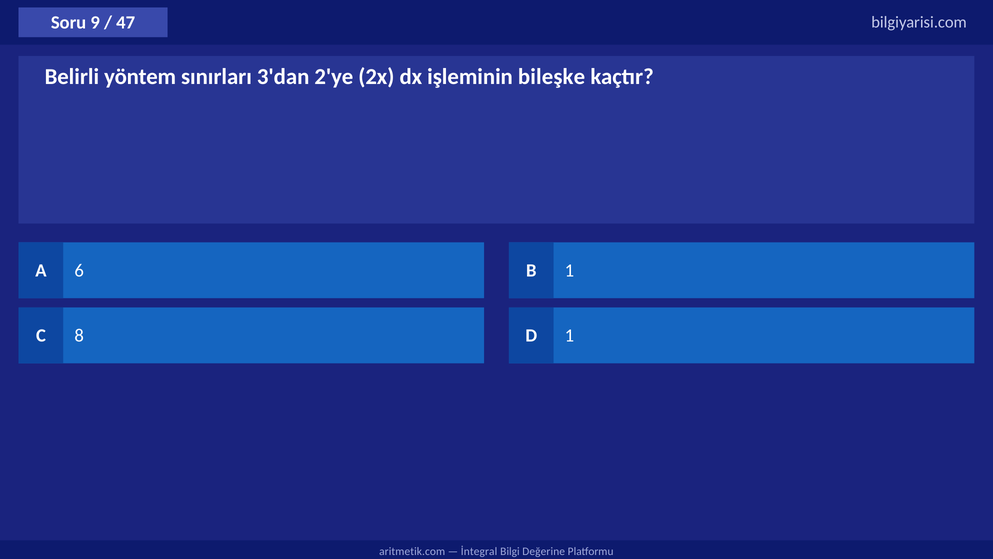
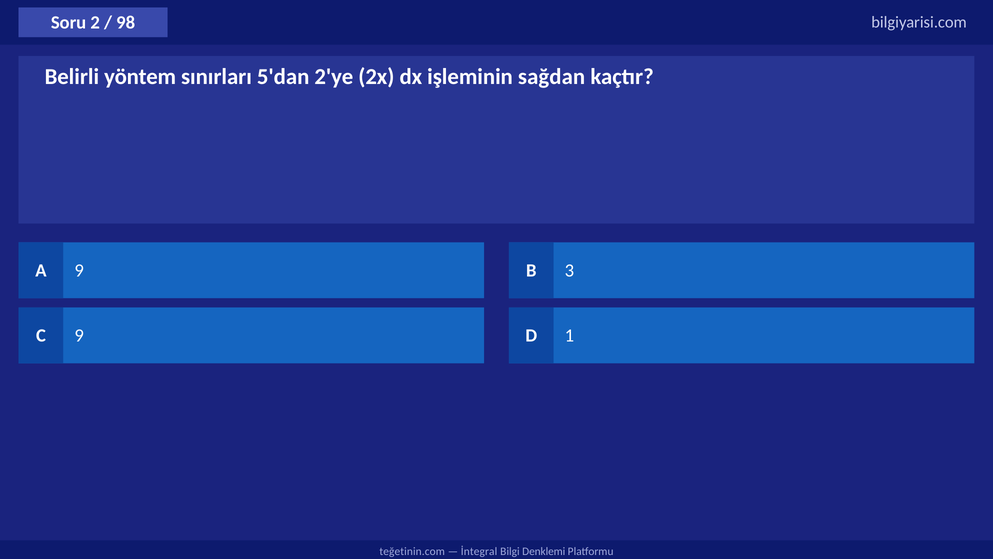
9: 9 -> 2
47: 47 -> 98
3'dan: 3'dan -> 5'dan
bileşke: bileşke -> sağdan
A 6: 6 -> 9
B 1: 1 -> 3
C 8: 8 -> 9
aritmetik.com: aritmetik.com -> teğetinin.com
Değerine: Değerine -> Denklemi
